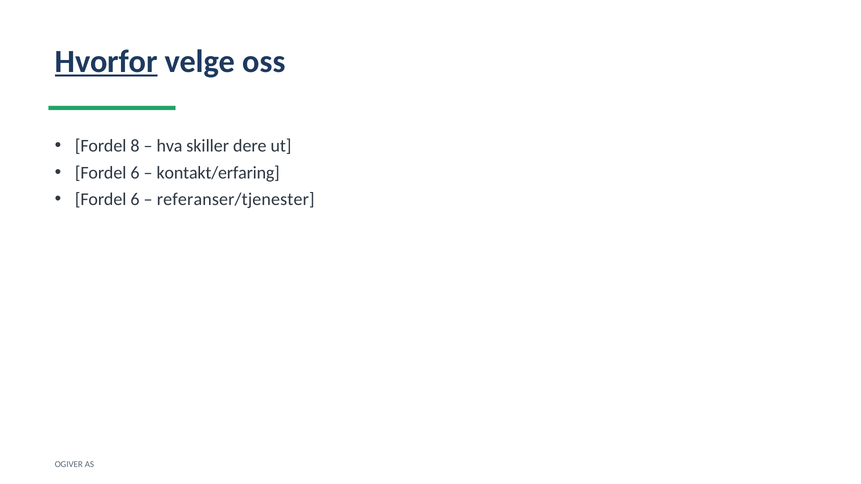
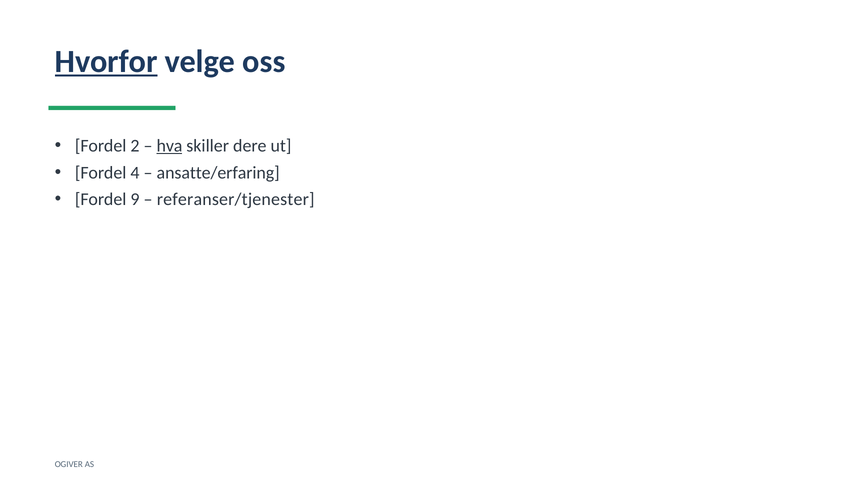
8: 8 -> 2
hva underline: none -> present
6 at (135, 173): 6 -> 4
kontakt/erfaring: kontakt/erfaring -> ansatte/erfaring
6 at (135, 200): 6 -> 9
